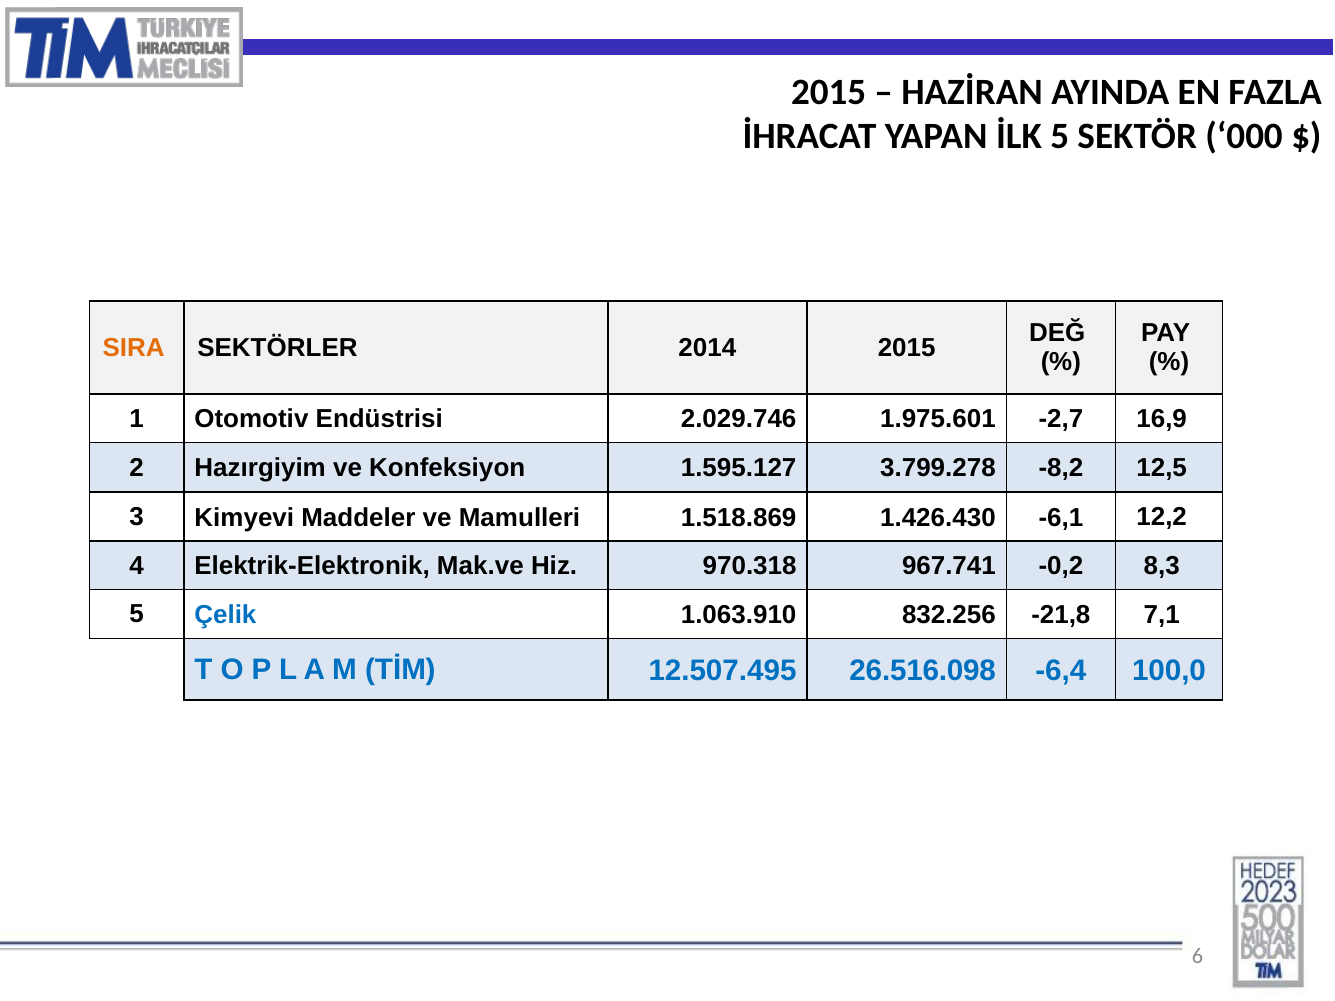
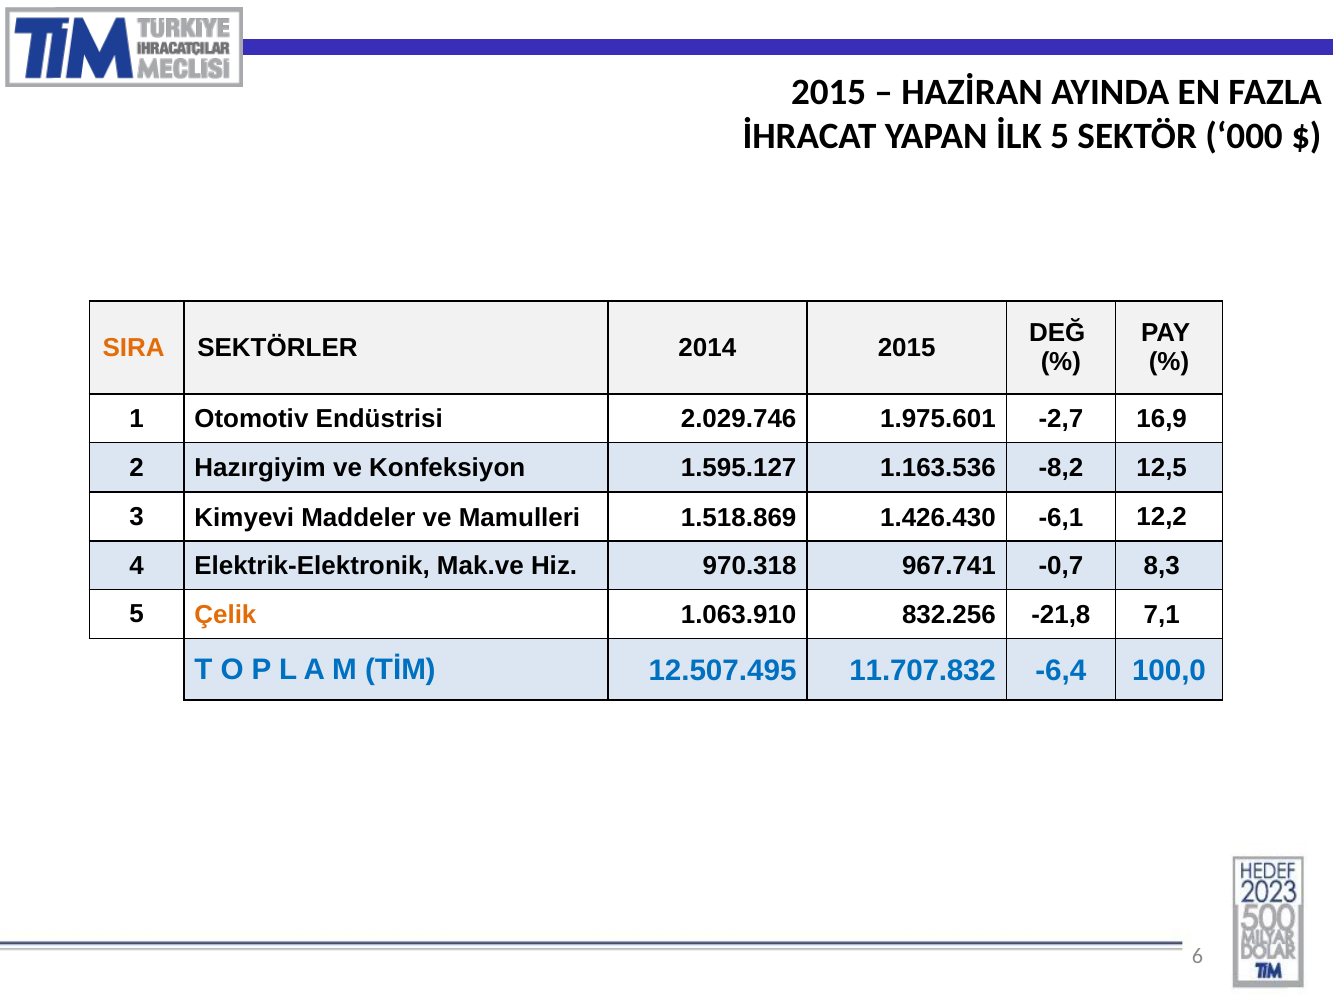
3.799.278: 3.799.278 -> 1.163.536
-0,2: -0,2 -> -0,7
Çelik colour: blue -> orange
26.516.098: 26.516.098 -> 11.707.832
